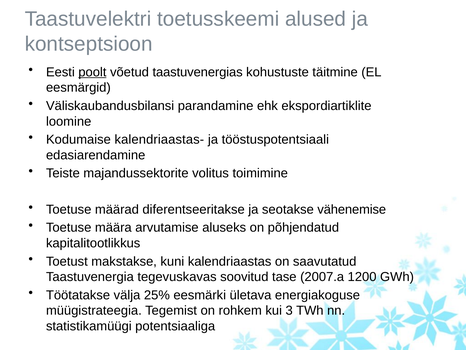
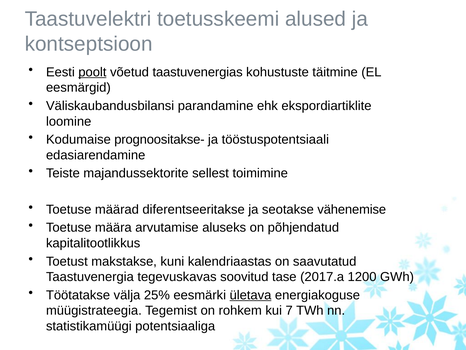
kalendriaastas-: kalendriaastas- -> prognoositakse-
volitus: volitus -> sellest
2007.a: 2007.a -> 2017.a
ületava underline: none -> present
3: 3 -> 7
